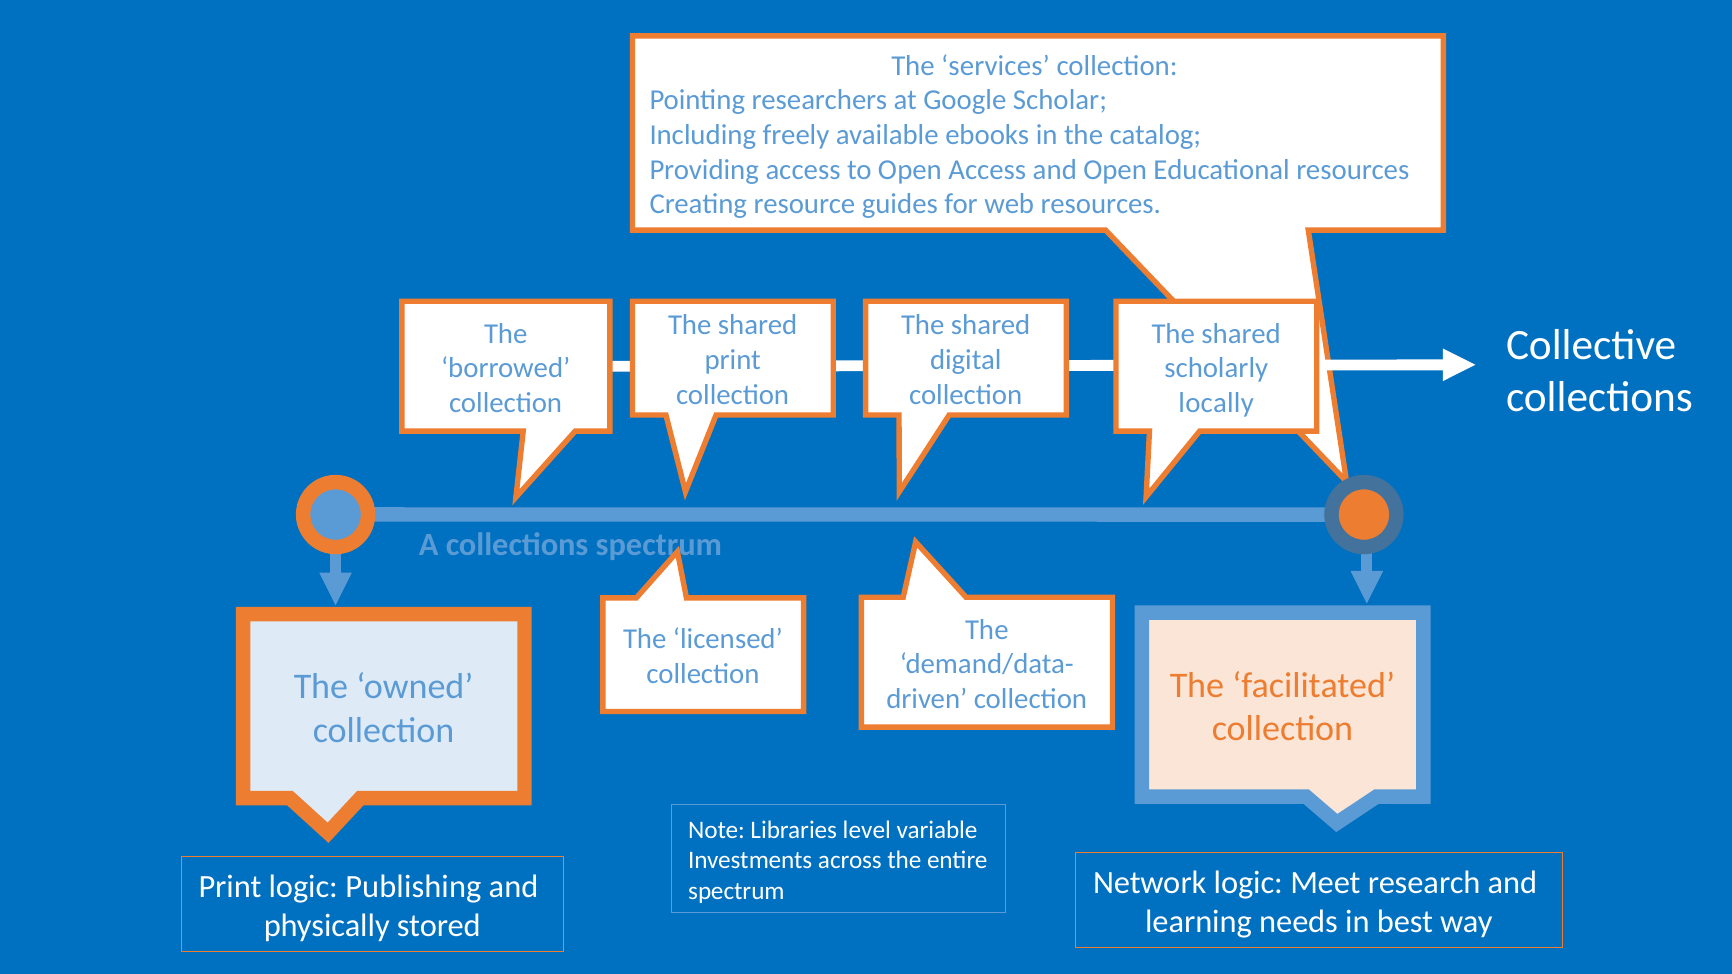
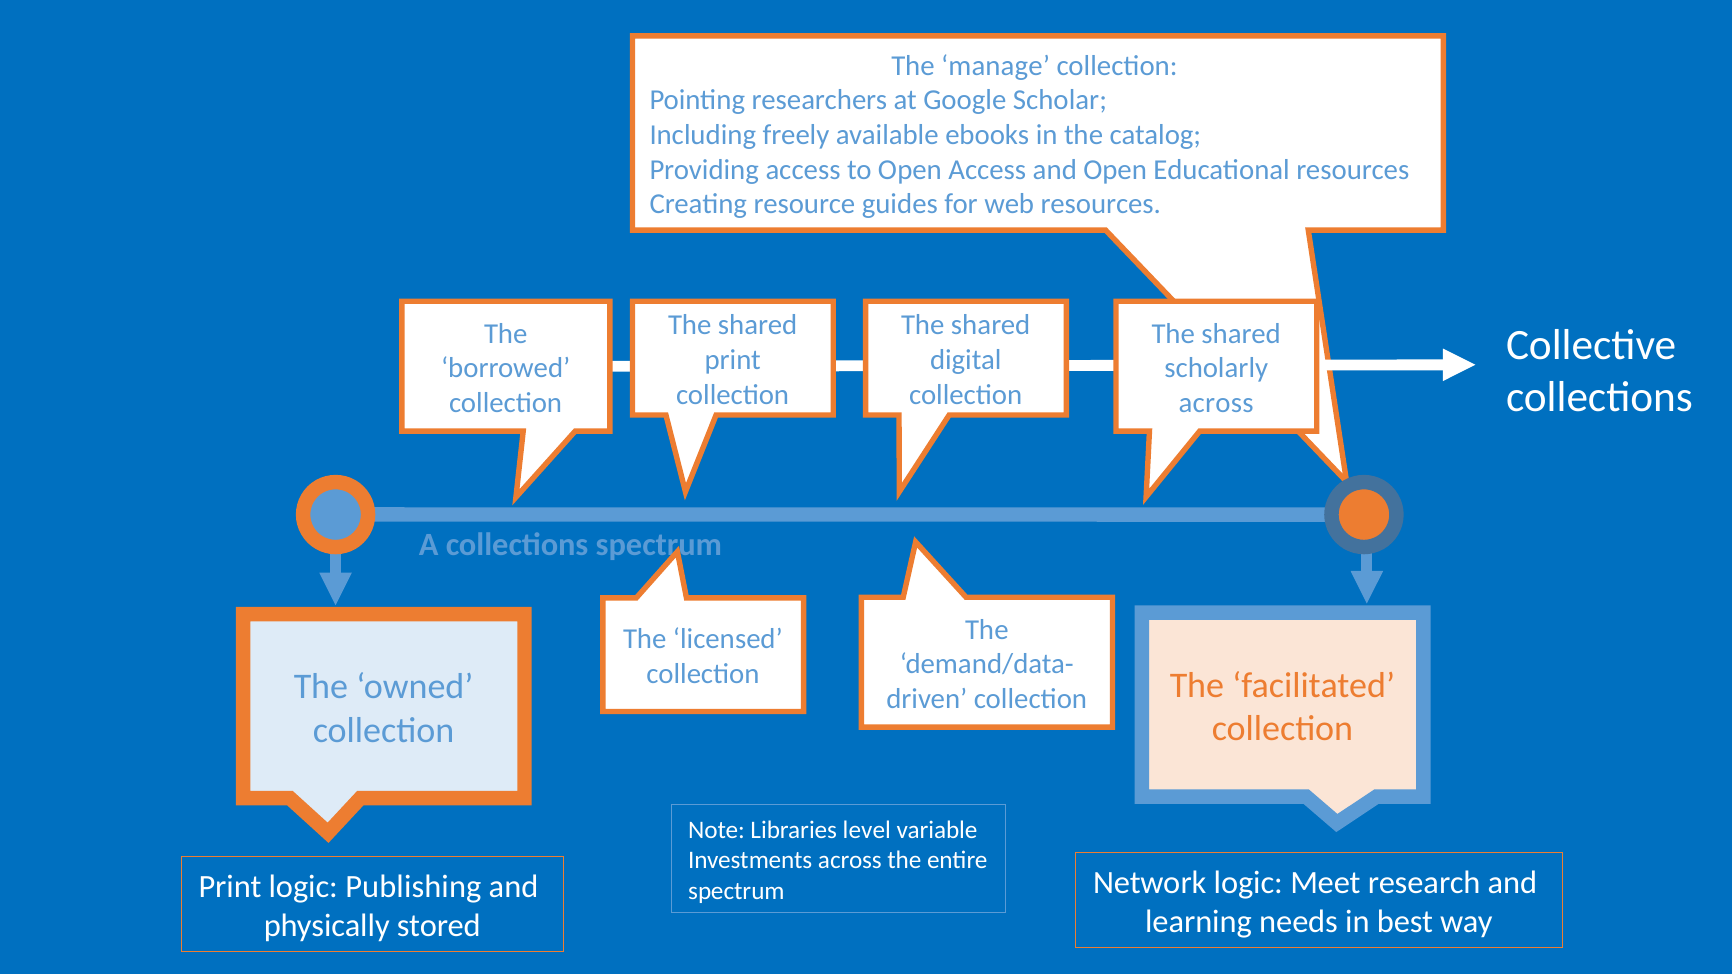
services: services -> manage
locally at (1216, 403): locally -> across
